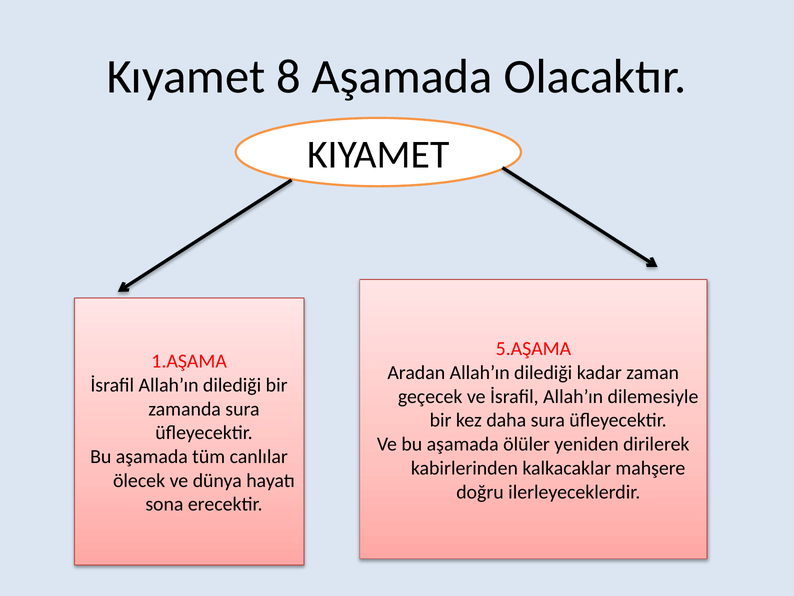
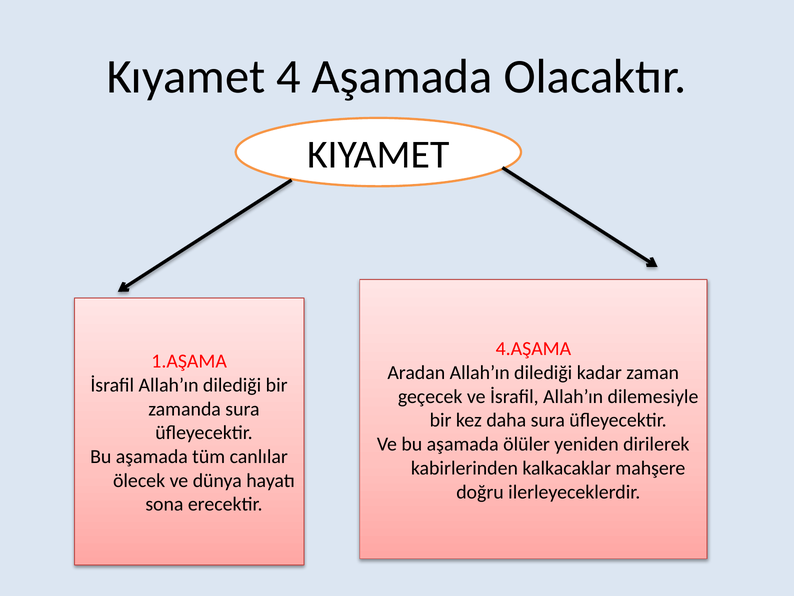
8: 8 -> 4
5.AŞAMA: 5.AŞAMA -> 4.AŞAMA
